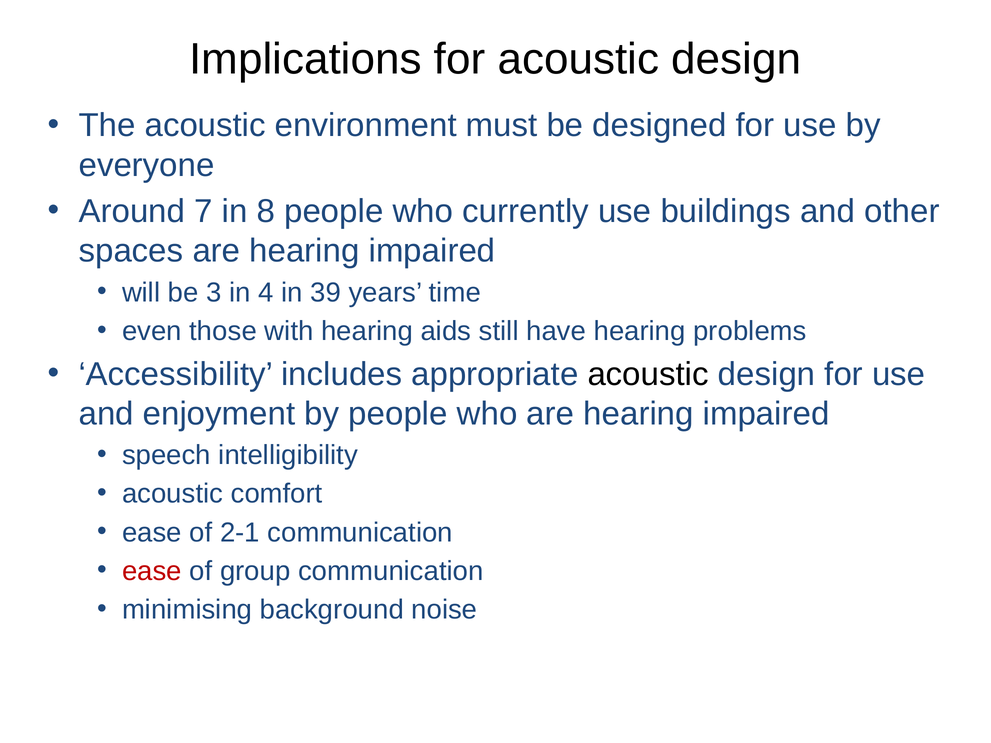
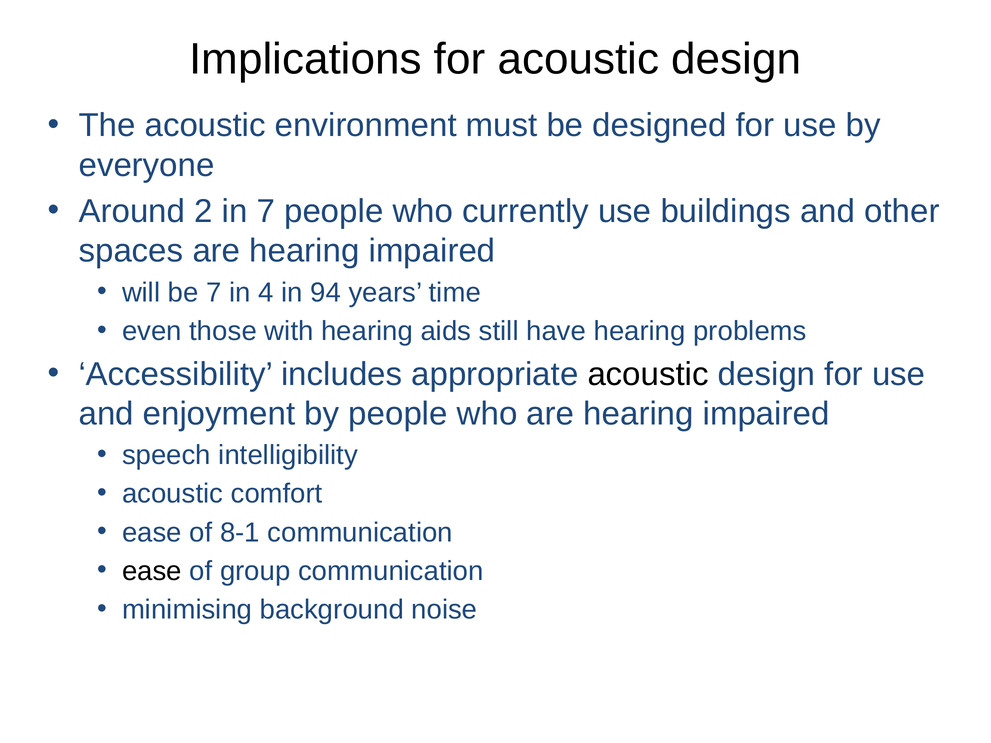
7: 7 -> 2
in 8: 8 -> 7
be 3: 3 -> 7
39: 39 -> 94
2-1: 2-1 -> 8-1
ease at (152, 571) colour: red -> black
